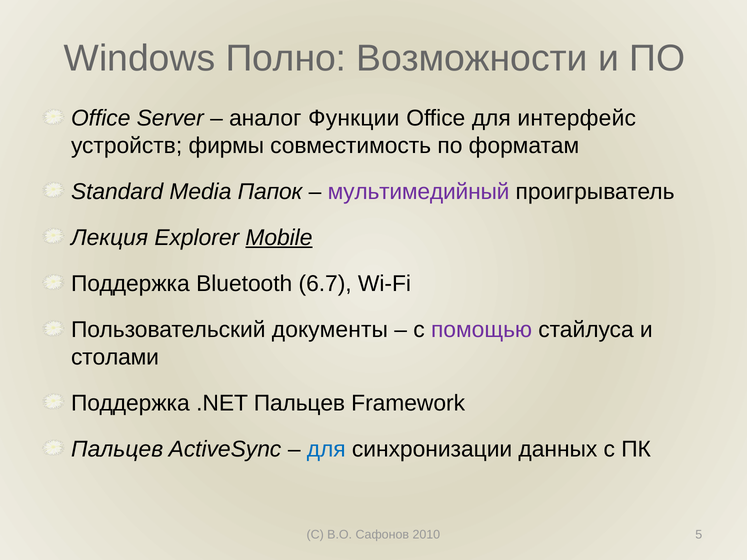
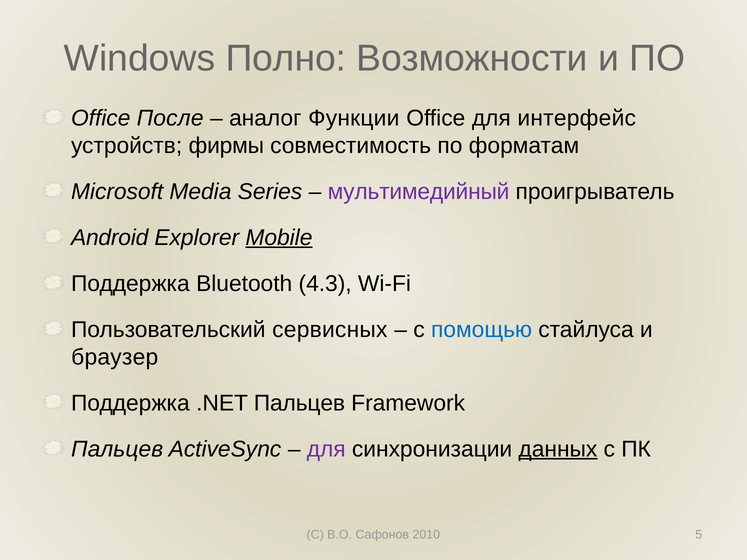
Server: Server -> После
Standard: Standard -> Microsoft
Папок: Папок -> Series
Лекция: Лекция -> Android
6.7: 6.7 -> 4.3
документы: документы -> сервисных
помощью colour: purple -> blue
столами: столами -> браузер
для at (326, 449) colour: blue -> purple
данных underline: none -> present
